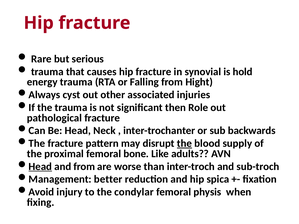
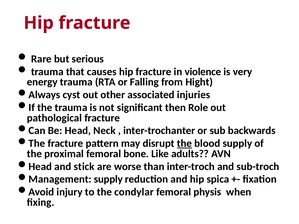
synovial: synovial -> violence
hold: hold -> very
Head at (40, 167) underline: present -> none
and from: from -> stick
Management better: better -> supply
